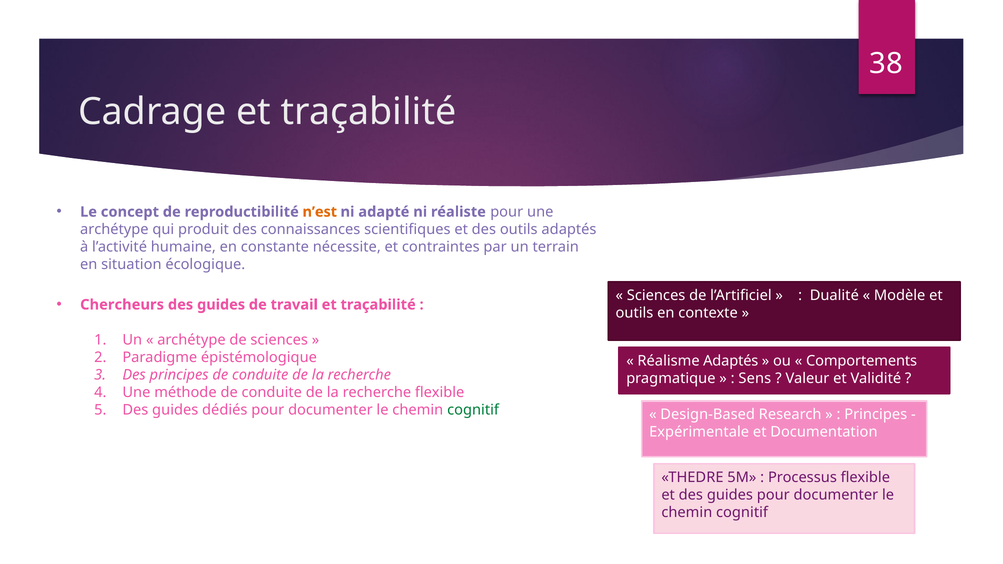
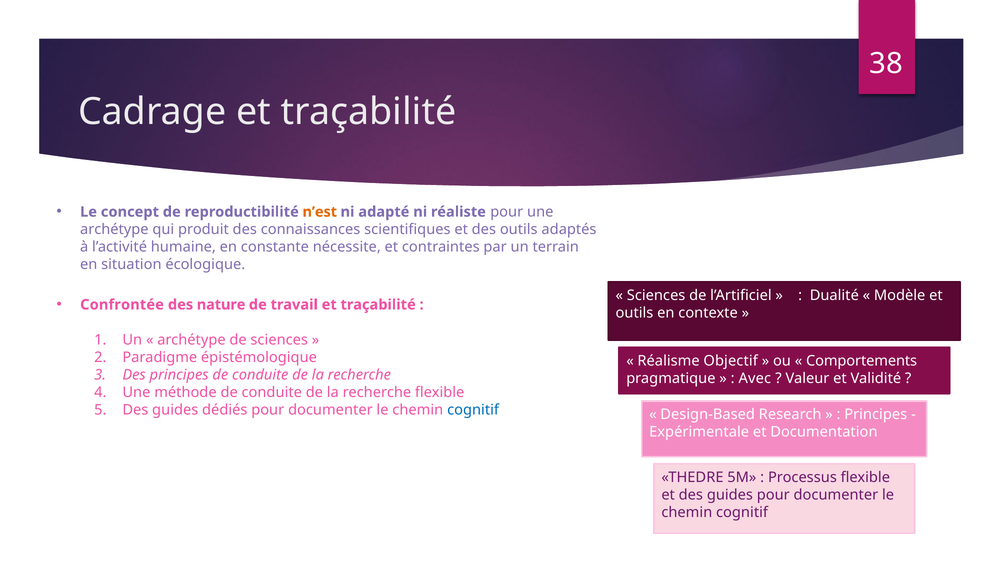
Chercheurs: Chercheurs -> Confrontée
guides at (221, 305): guides -> nature
Réalisme Adaptés: Adaptés -> Objectif
Sens: Sens -> Avec
cognitif at (473, 410) colour: green -> blue
